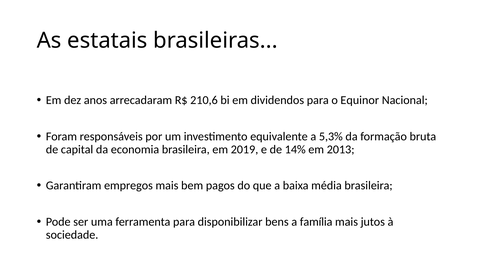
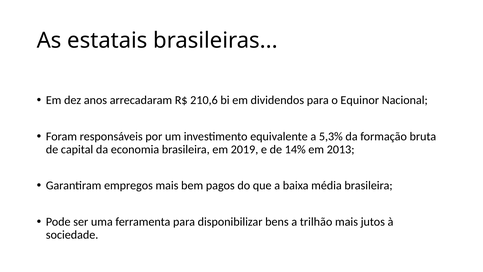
família: família -> trilhão
